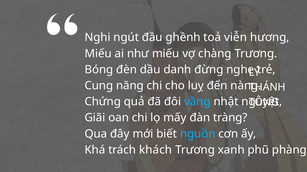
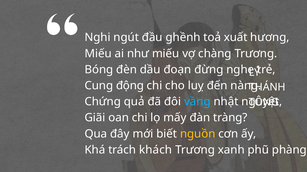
viễn: viễn -> xuất
danh: danh -> đoạn
năng: năng -> động
nguồn colour: light blue -> yellow
